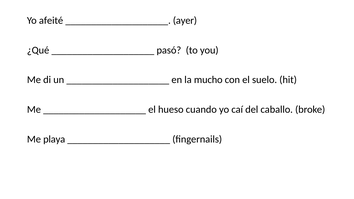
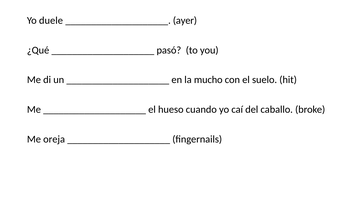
afeité: afeité -> duele
playa: playa -> oreja
